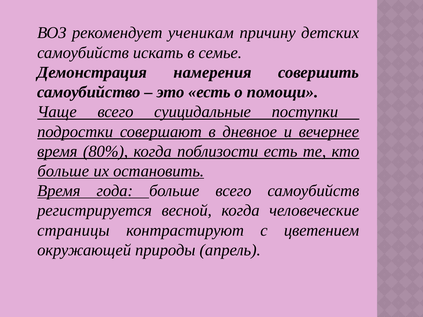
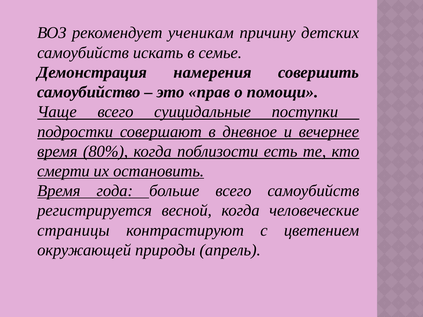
это есть: есть -> прав
больше at (63, 171): больше -> смерти
